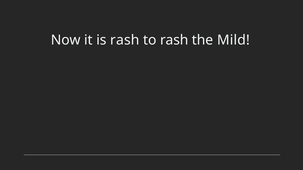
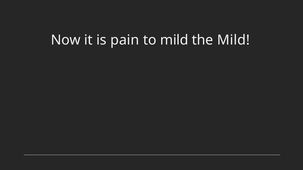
is rash: rash -> pain
to rash: rash -> mild
